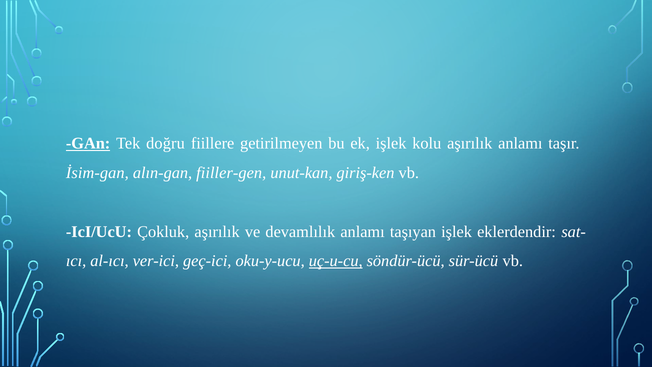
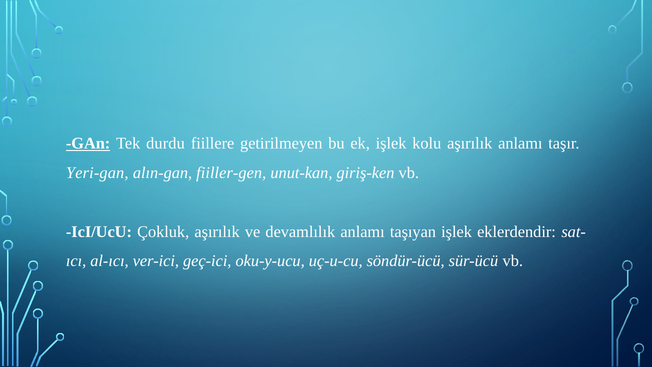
doğru: doğru -> durdu
İsim-gan: İsim-gan -> Yeri-gan
uç-u-cu underline: present -> none
